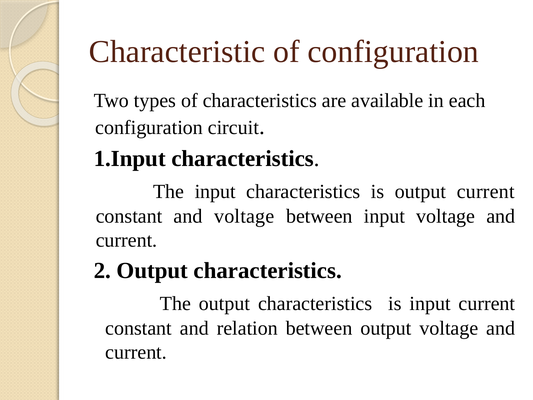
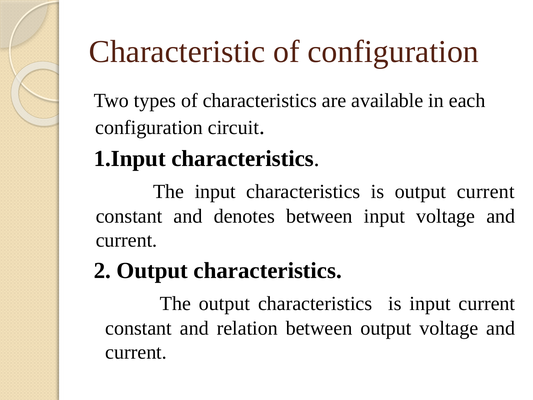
and voltage: voltage -> denotes
